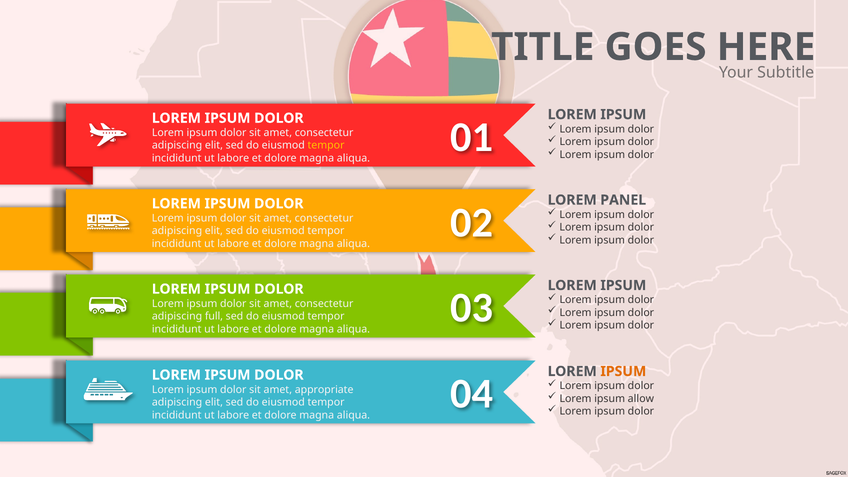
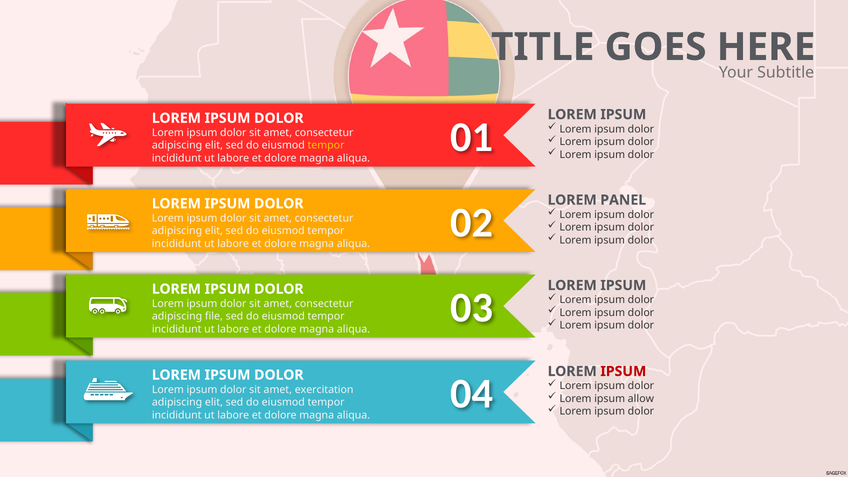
full: full -> file
IPSUM at (623, 371) colour: orange -> red
appropriate: appropriate -> exercitation
